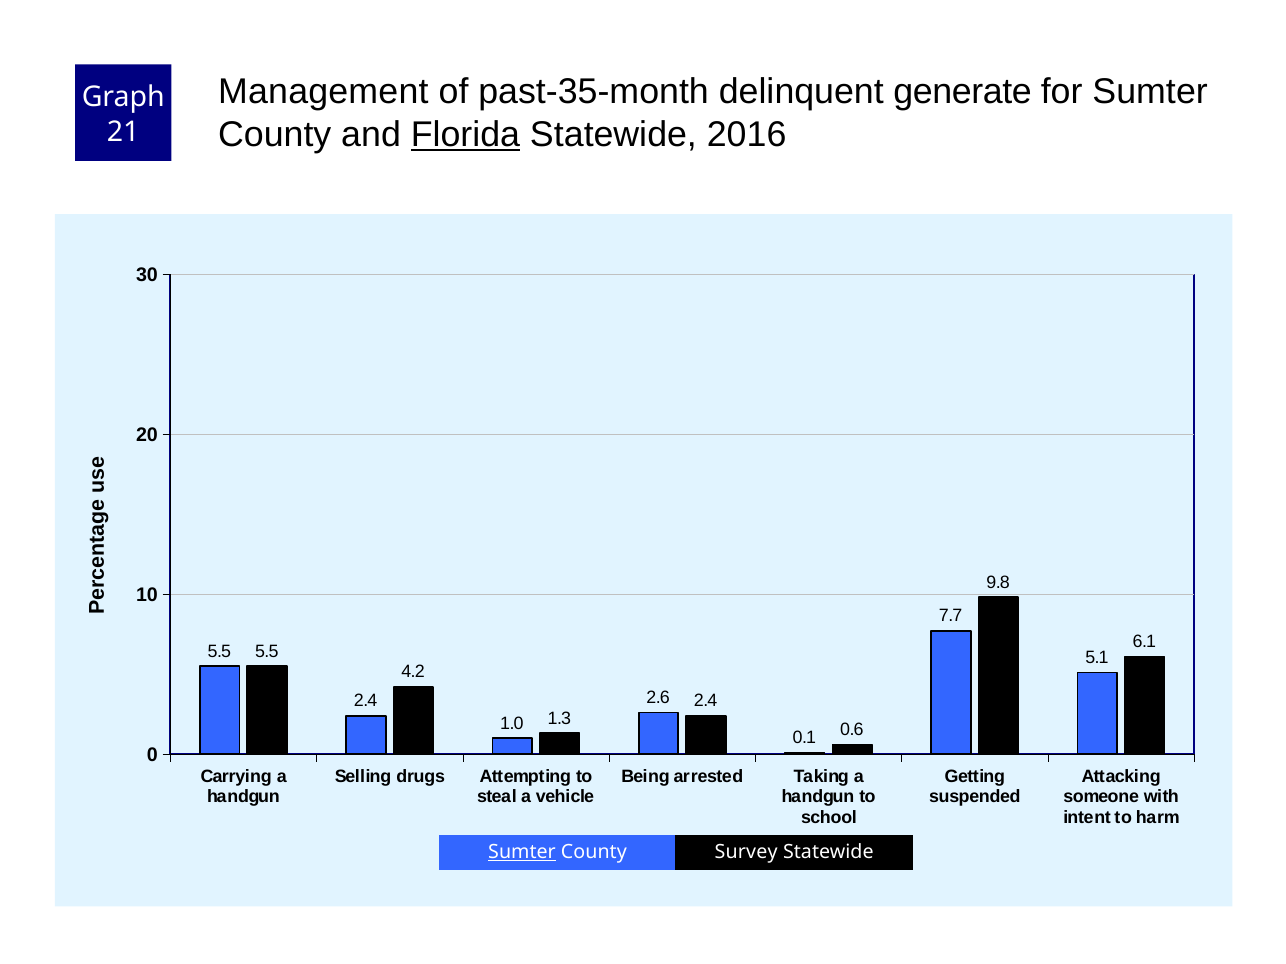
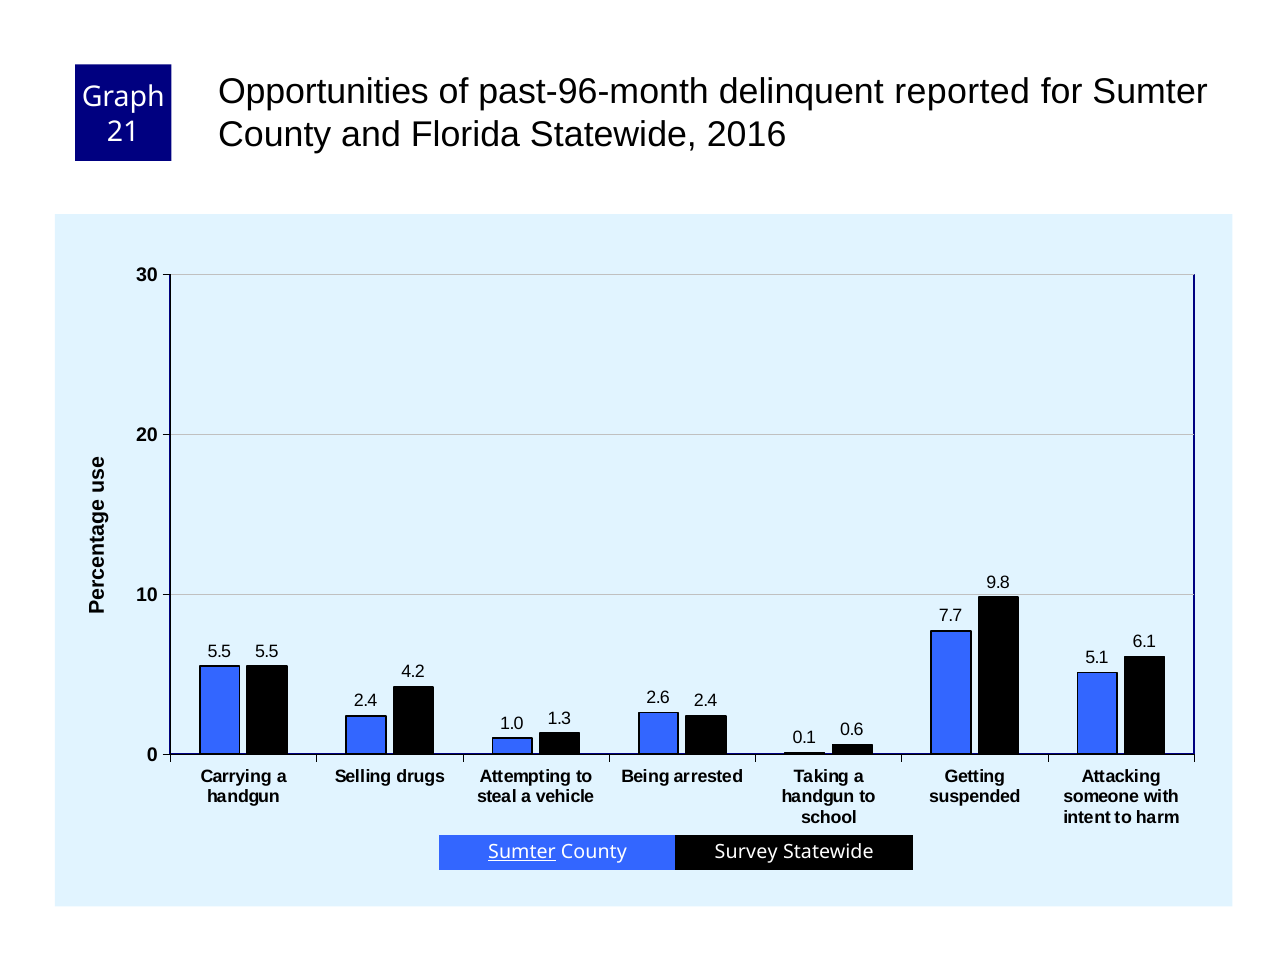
Management: Management -> Opportunities
past-35-month: past-35-month -> past-96-month
generate: generate -> reported
Florida underline: present -> none
